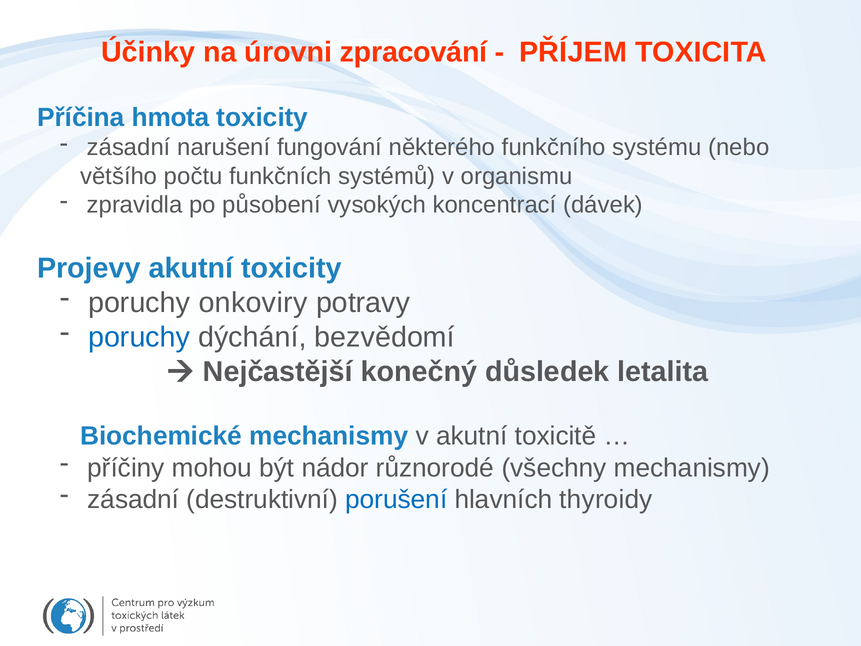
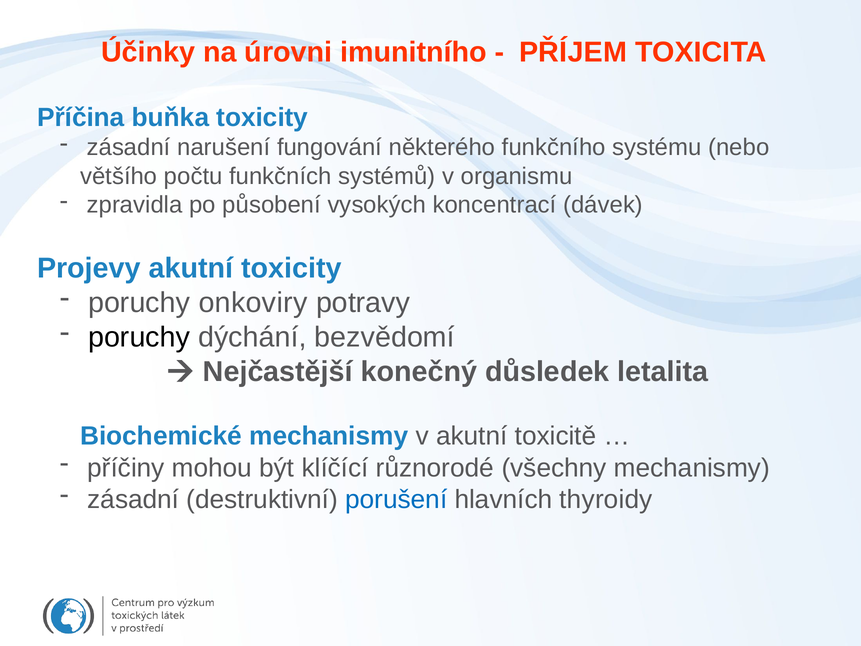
zpracování: zpracování -> imunitního
hmota: hmota -> buňka
poruchy at (139, 337) colour: blue -> black
nádor: nádor -> klíčící
